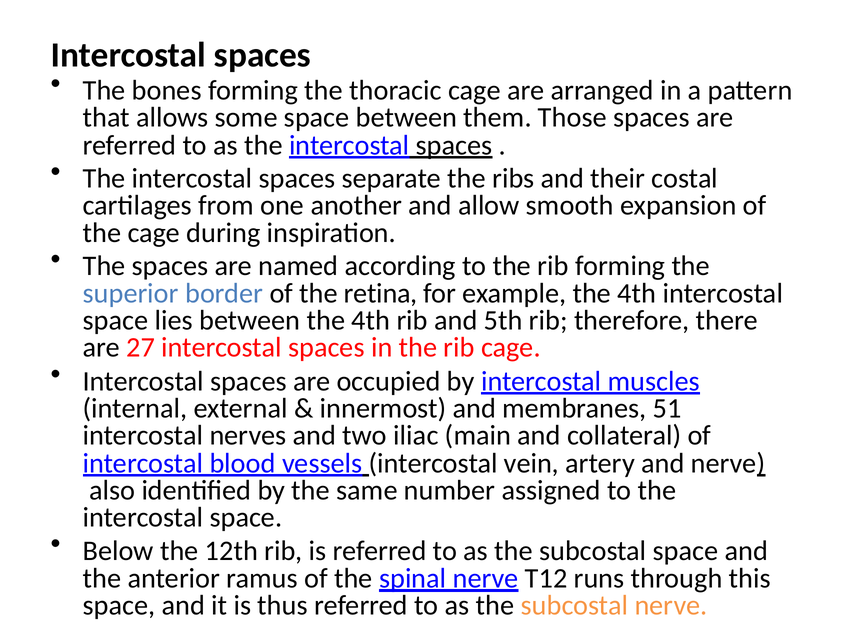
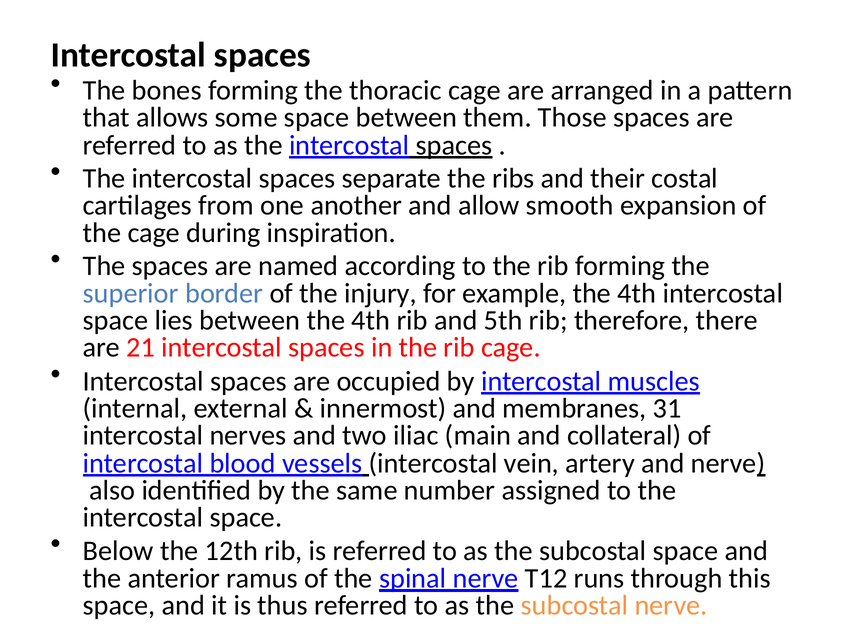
retina: retina -> injury
27: 27 -> 21
51: 51 -> 31
